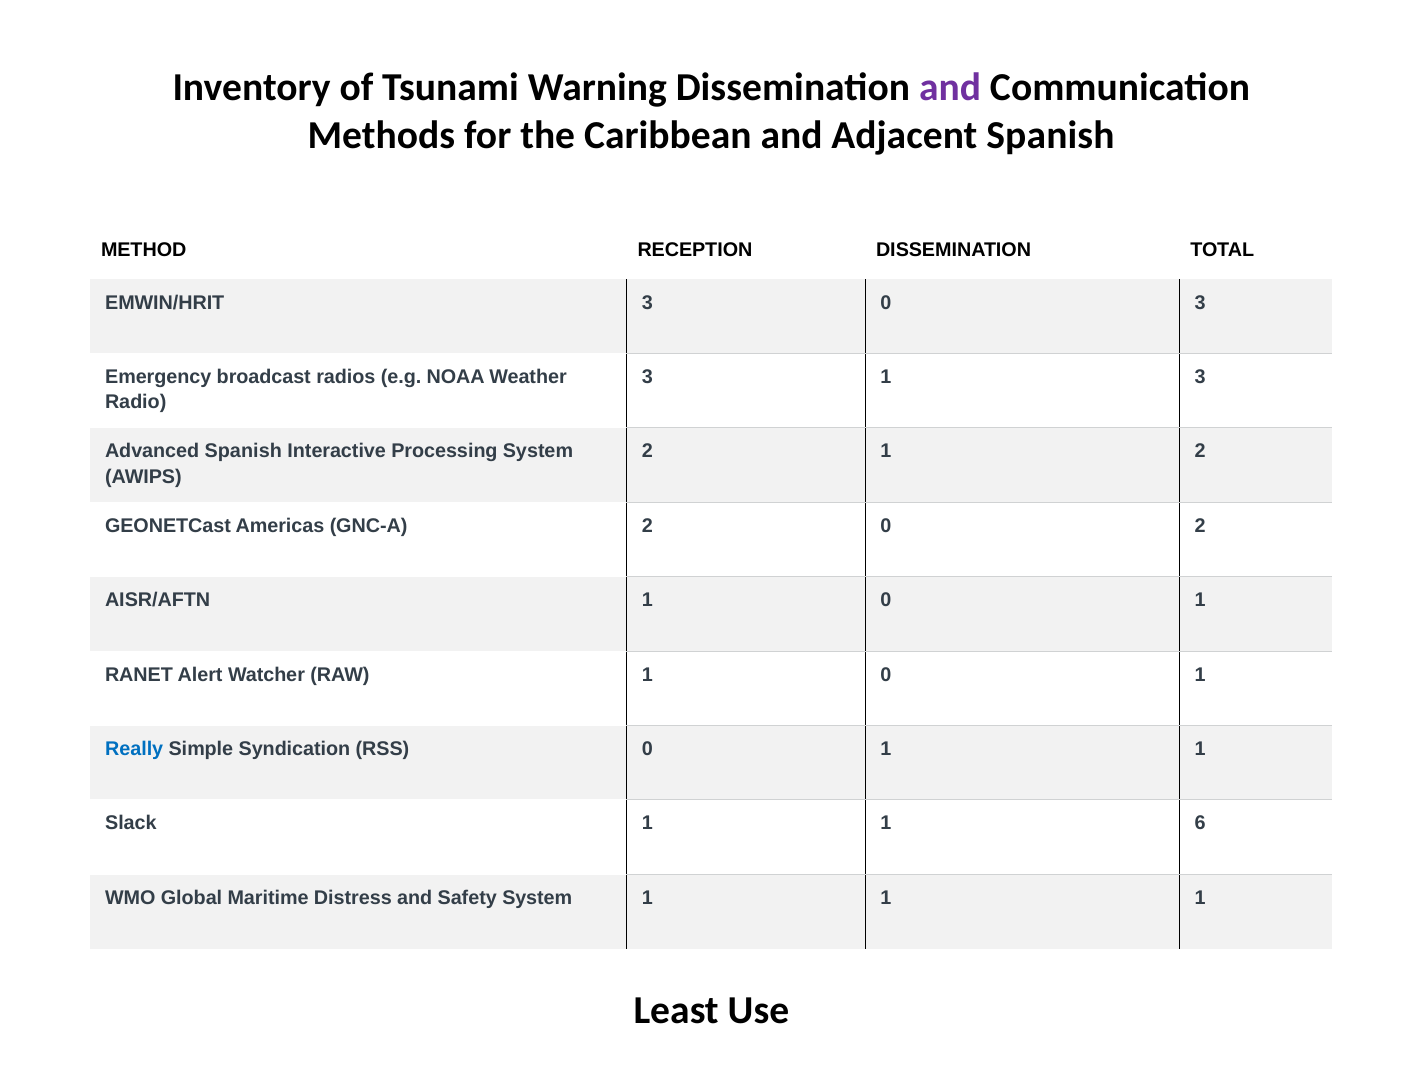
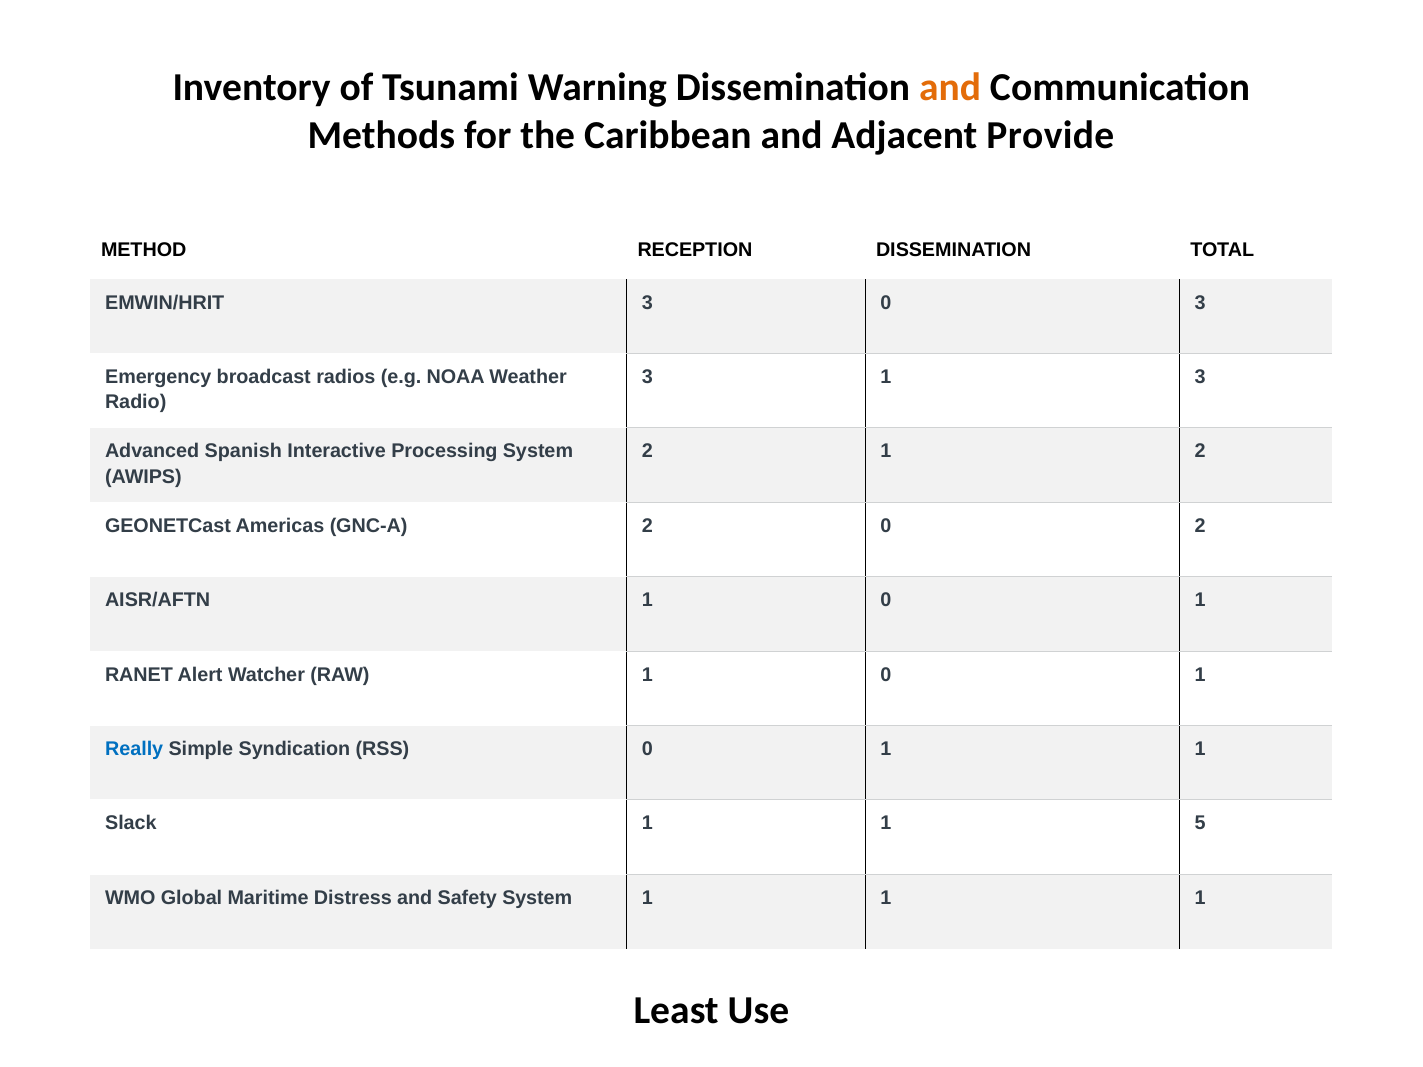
and at (950, 88) colour: purple -> orange
Adjacent Spanish: Spanish -> Provide
6: 6 -> 5
